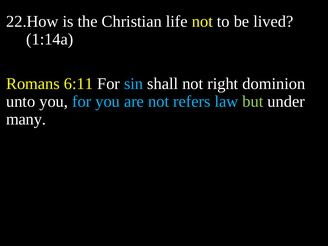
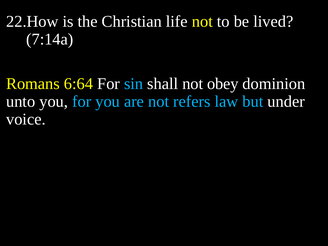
1:14a: 1:14a -> 7:14a
6:11: 6:11 -> 6:64
right: right -> obey
but colour: light green -> light blue
many: many -> voice
